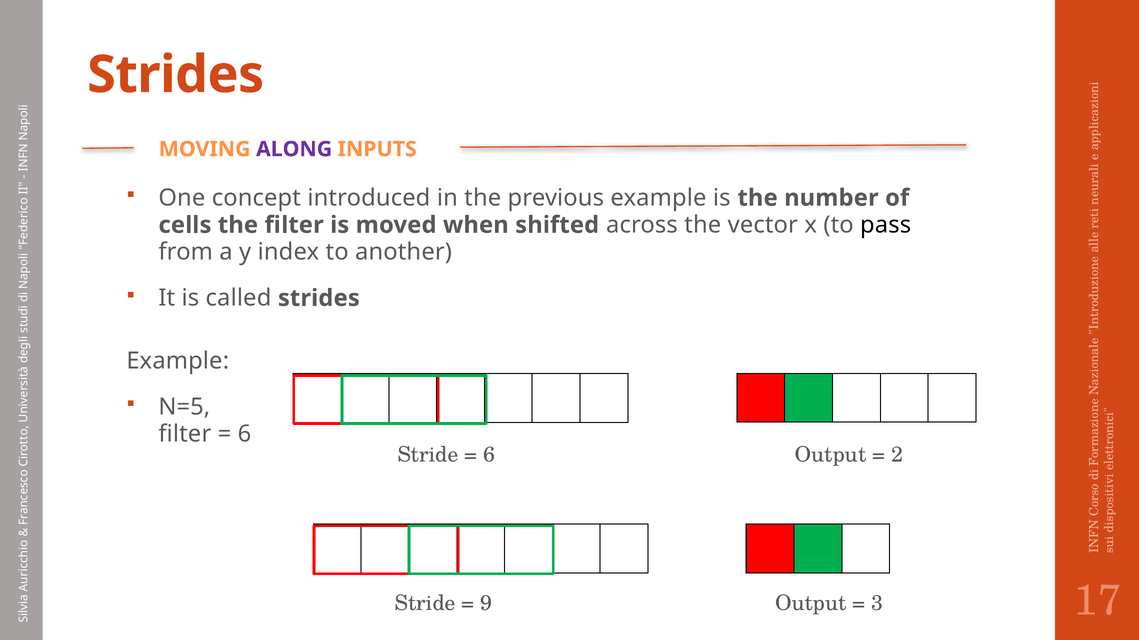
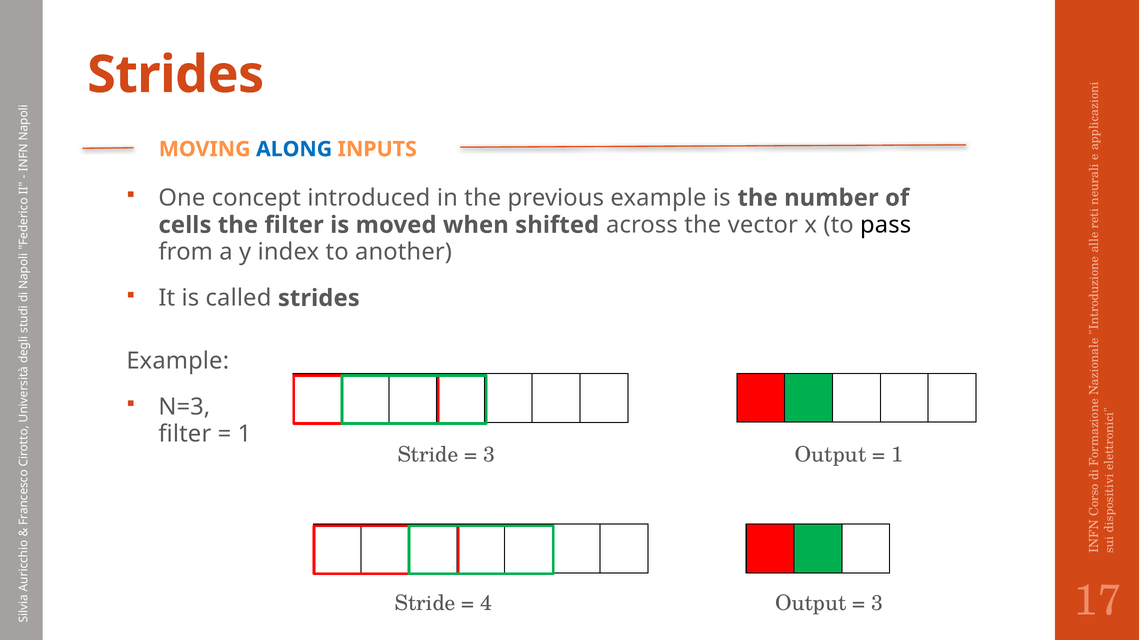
ALONG colour: purple -> blue
N=5: N=5 -> N=3
6 at (245, 434): 6 -> 1
6 at (489, 455): 6 -> 3
2 at (897, 455): 2 -> 1
9: 9 -> 4
